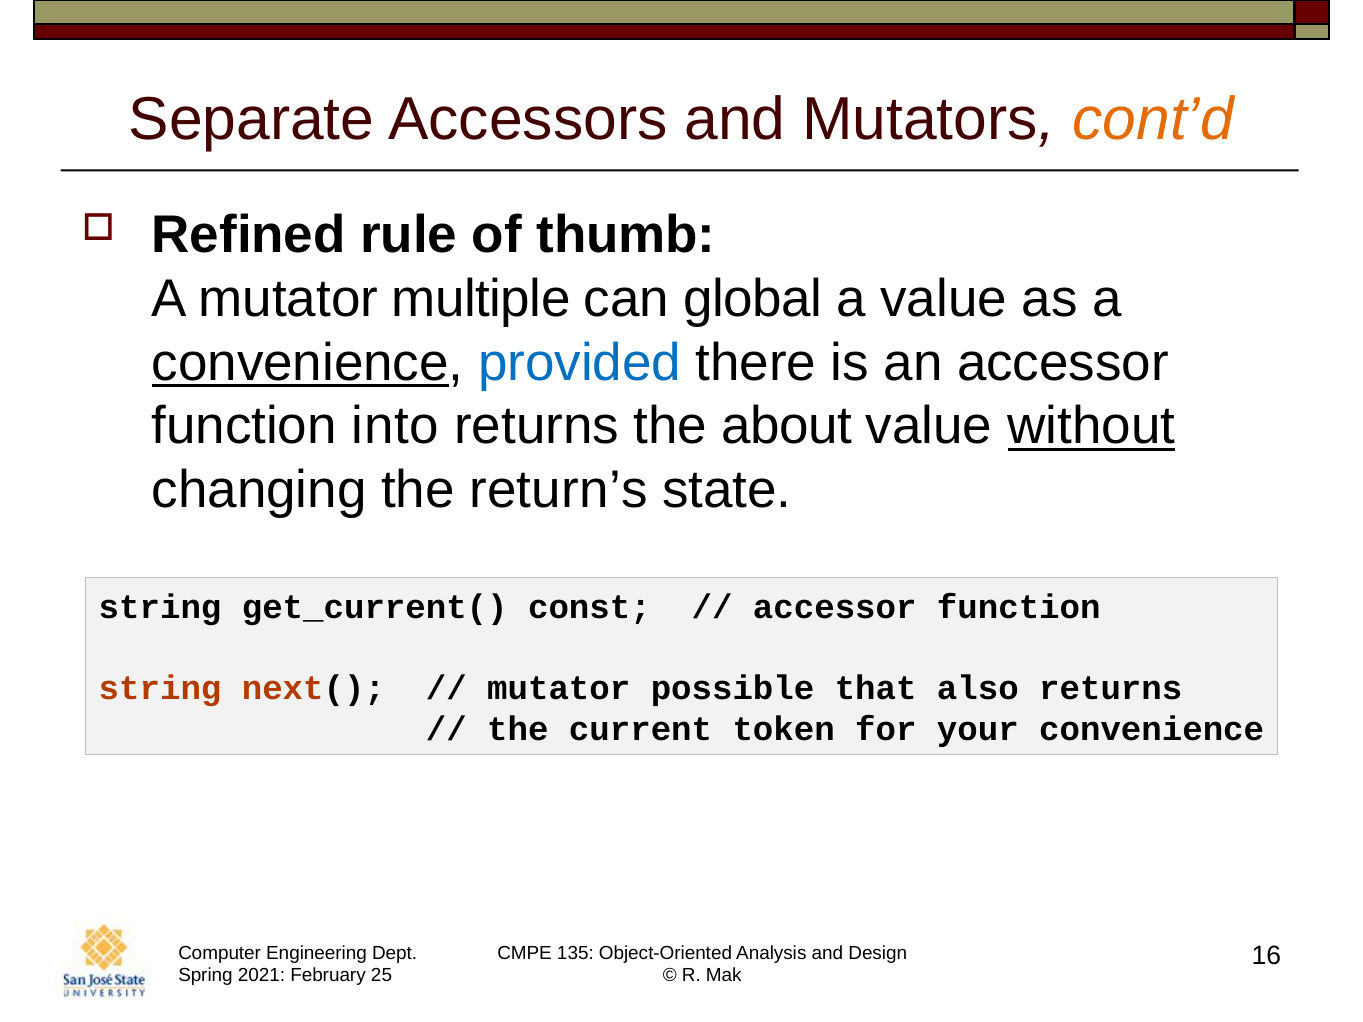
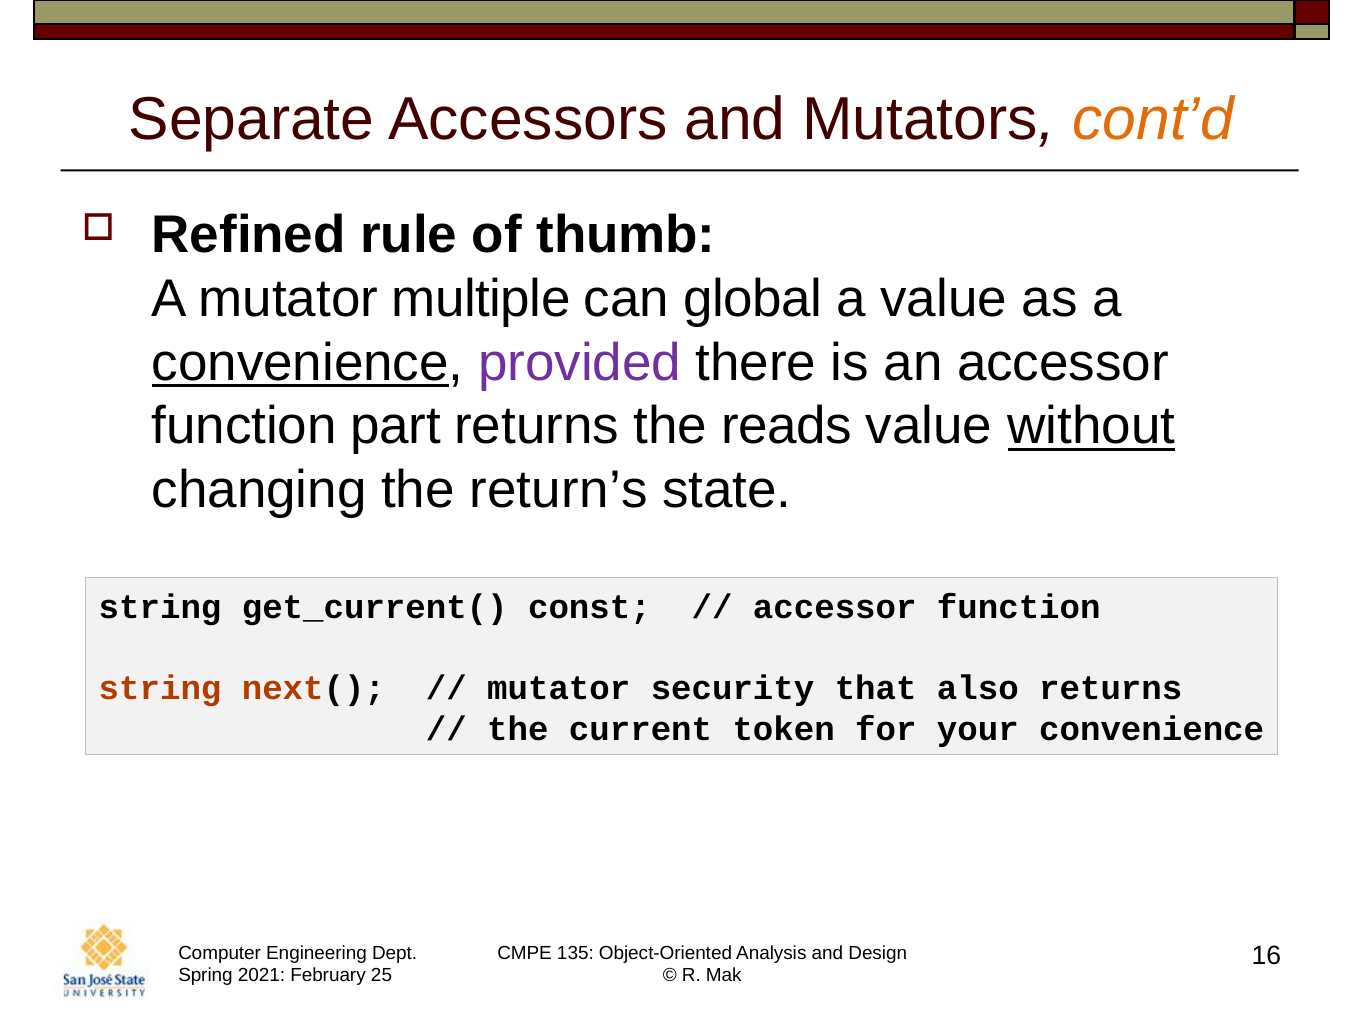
provided colour: blue -> purple
into: into -> part
about: about -> reads
possible: possible -> security
